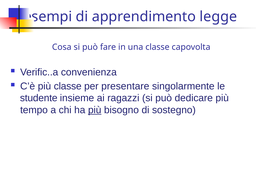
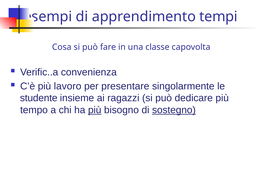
legge: legge -> tempi
più classe: classe -> lavoro
sostegno underline: none -> present
